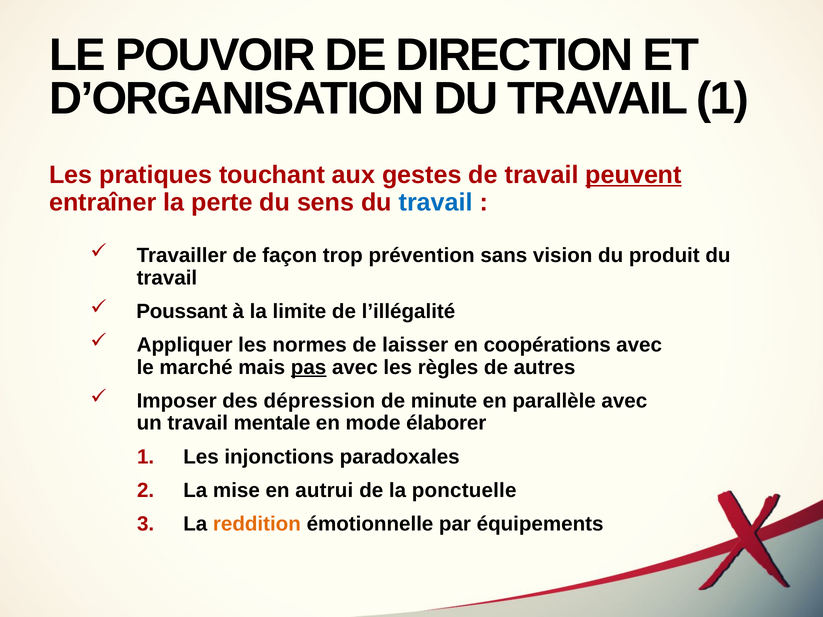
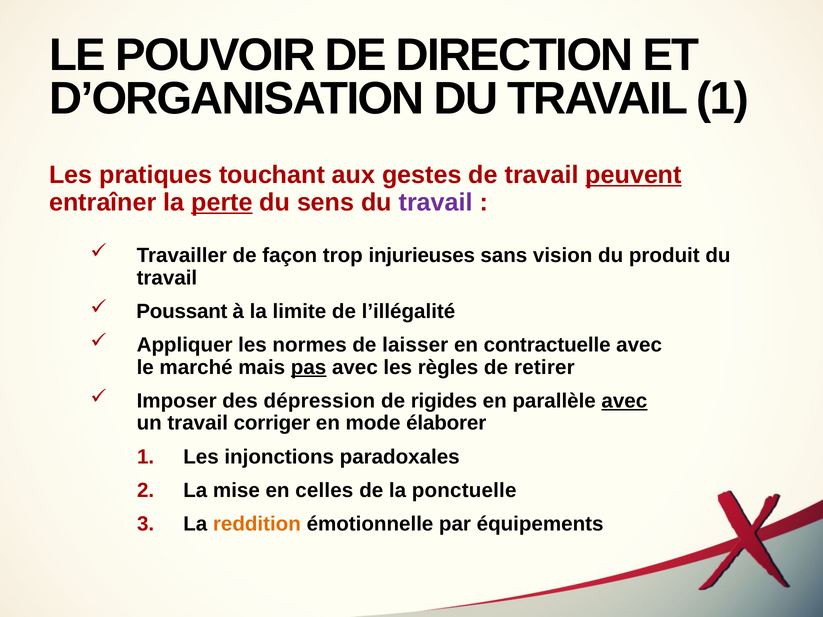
perte underline: none -> present
travail at (436, 202) colour: blue -> purple
prévention: prévention -> injurieuses
coopérations: coopérations -> contractuelle
autres: autres -> retirer
minute: minute -> rigides
avec at (624, 401) underline: none -> present
mentale: mentale -> corriger
autrui: autrui -> celles
